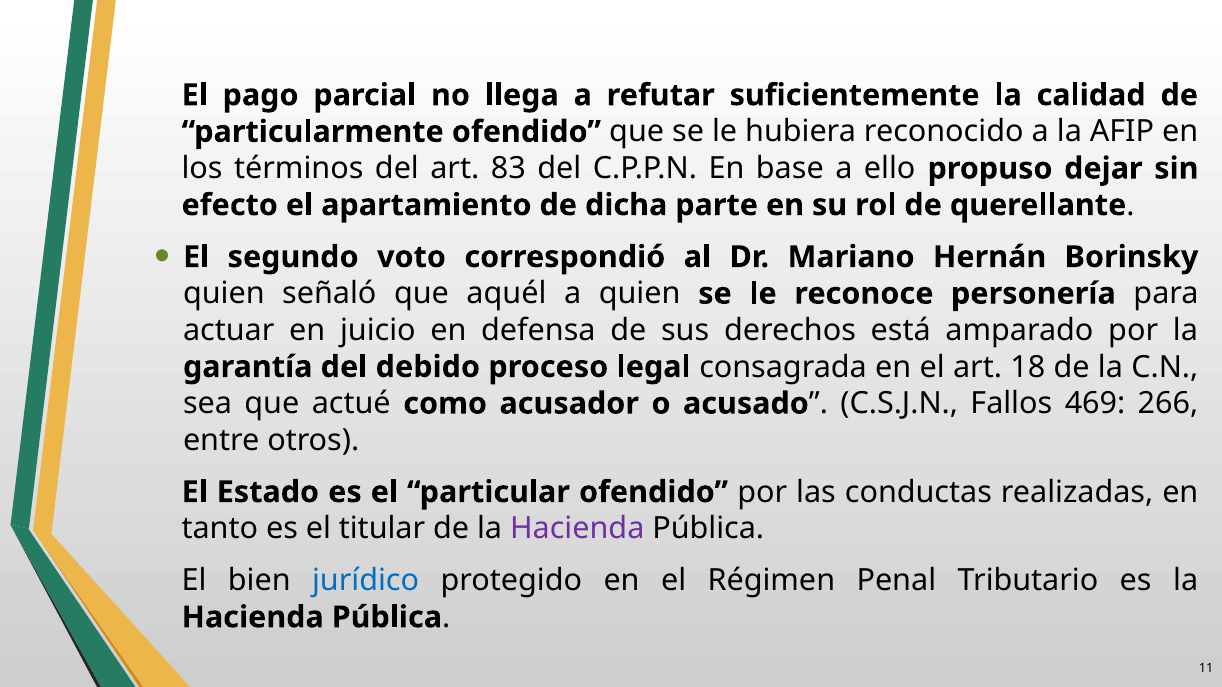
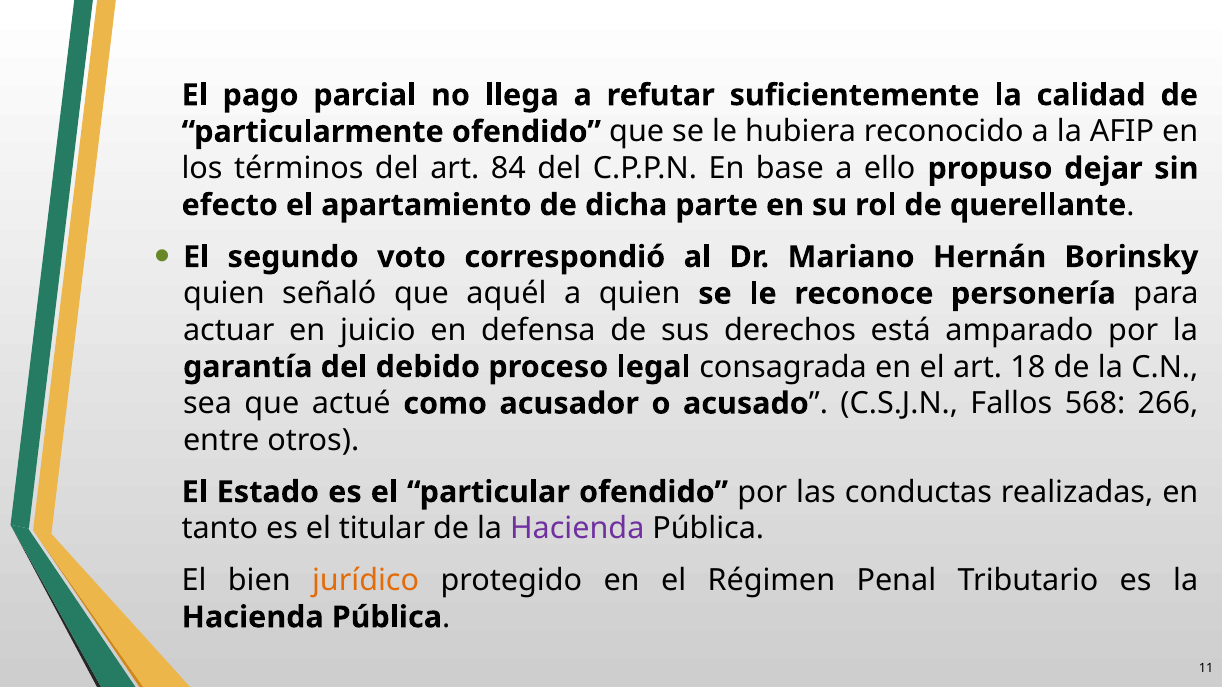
83: 83 -> 84
469: 469 -> 568
jurídico colour: blue -> orange
